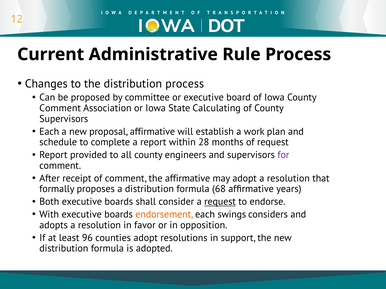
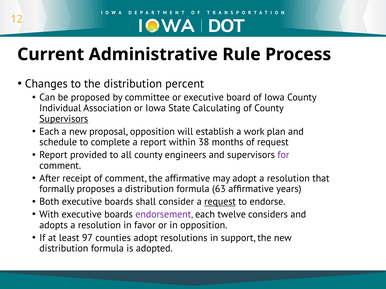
distribution process: process -> percent
Comment at (60, 108): Comment -> Individual
Supervisors at (64, 119) underline: none -> present
proposal affirmative: affirmative -> opposition
28: 28 -> 38
68: 68 -> 63
endorsement colour: orange -> purple
swings: swings -> twelve
96: 96 -> 97
